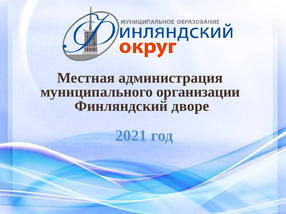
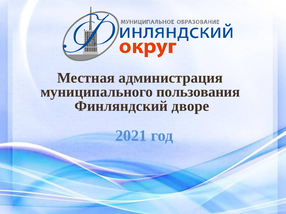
организации: организации -> пользования
